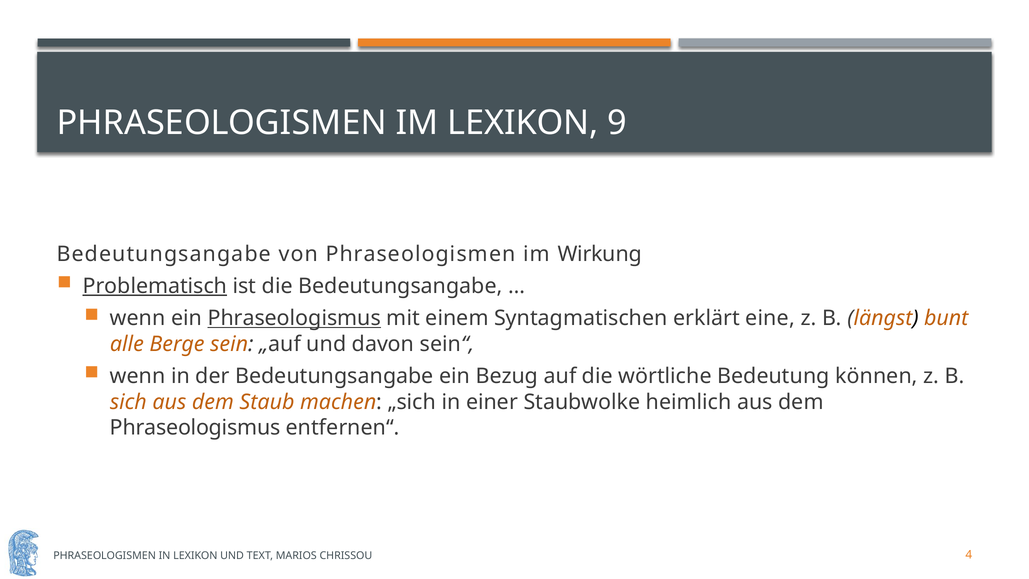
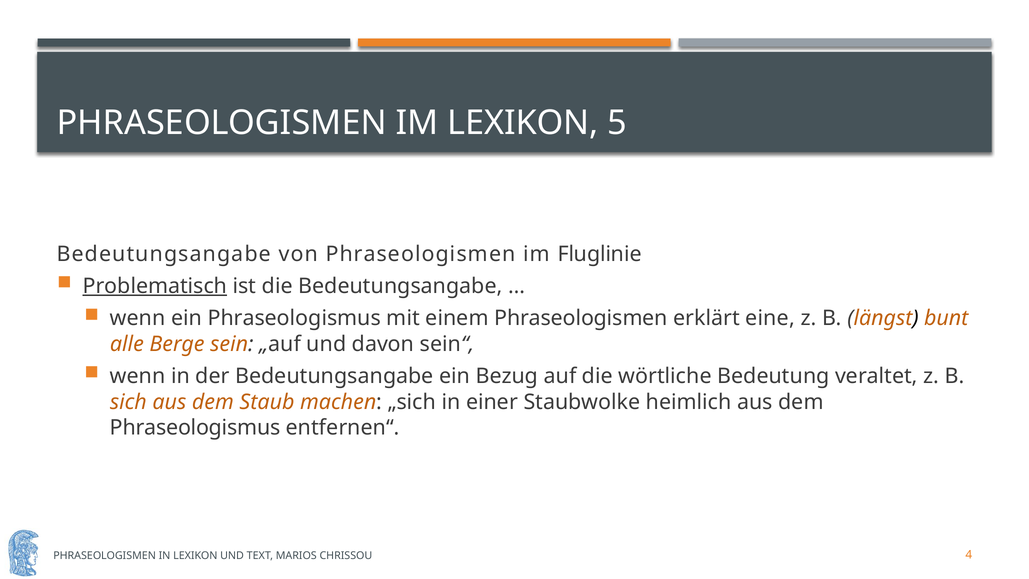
9: 9 -> 5
Wirkung: Wirkung -> Fluglinie
Phraseologismus at (294, 318) underline: present -> none
einem Syntagmatischen: Syntagmatischen -> Phraseologismen
können: können -> veraltet
